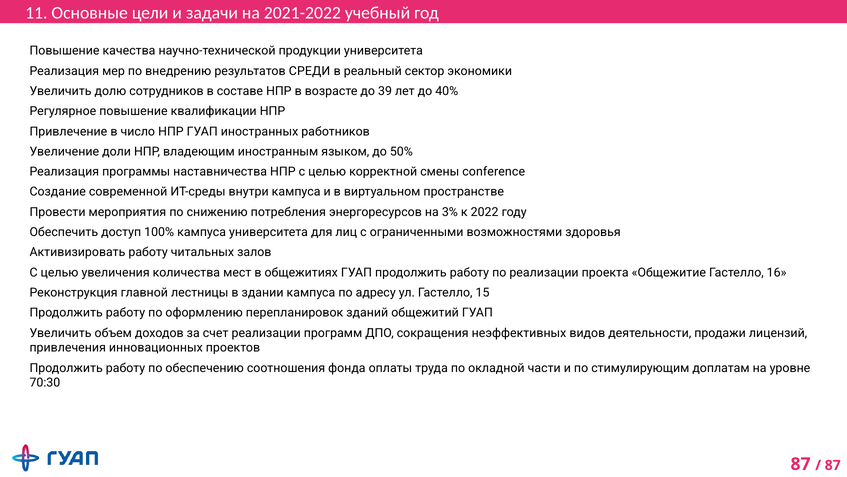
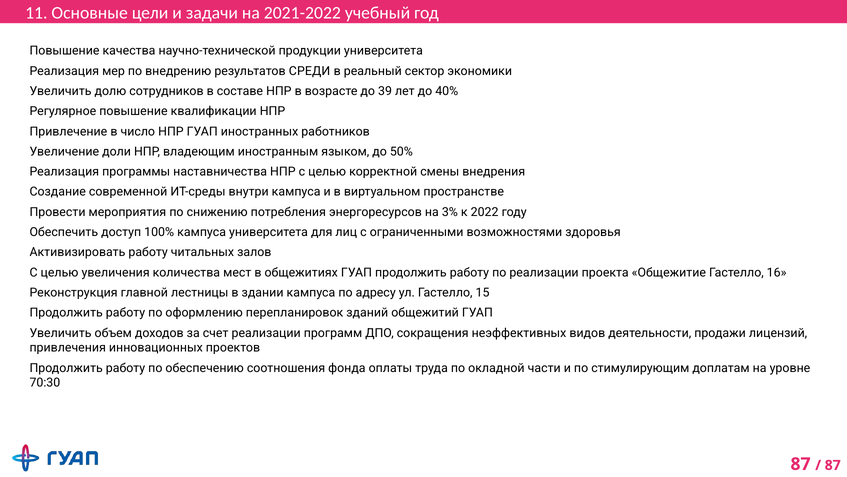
conference: conference -> внедрения
